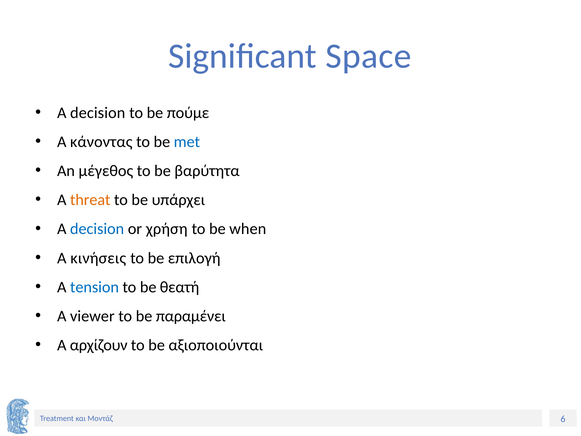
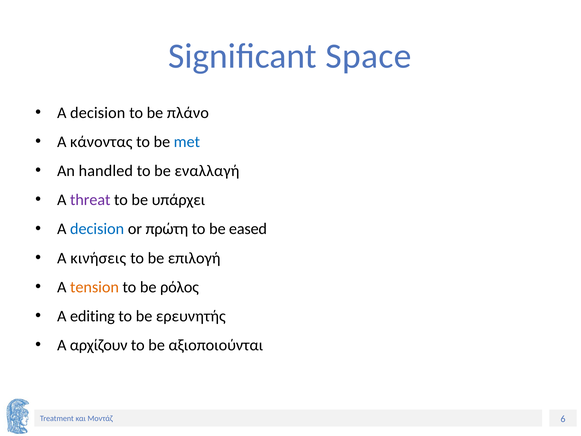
πούμε: πούμε -> πλάνο
μέγεθος: μέγεθος -> handled
βαρύτητα: βαρύτητα -> εναλλαγή
threat colour: orange -> purple
χρήση: χρήση -> πρώτη
when: when -> eased
tension colour: blue -> orange
θεατή: θεατή -> ρόλος
viewer: viewer -> editing
παραμένει: παραμένει -> ερευνητής
